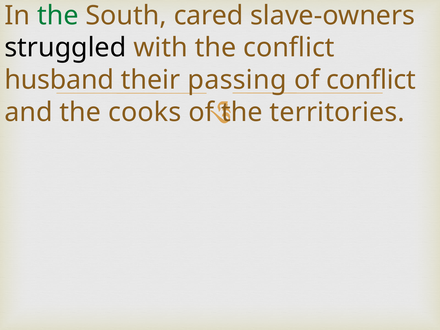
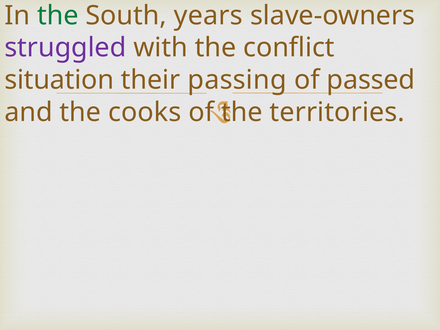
cared: cared -> years
struggled colour: black -> purple
husband: husband -> situation
of conflict: conflict -> passed
